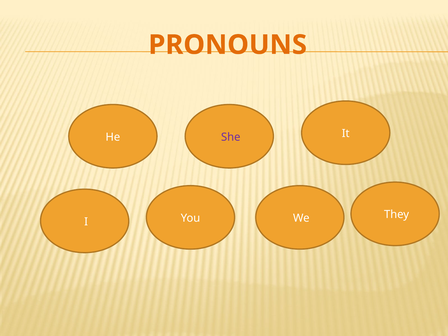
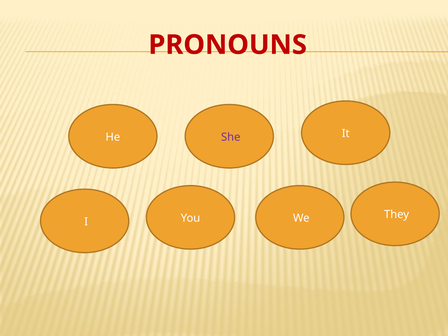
PRONOUNS colour: orange -> red
